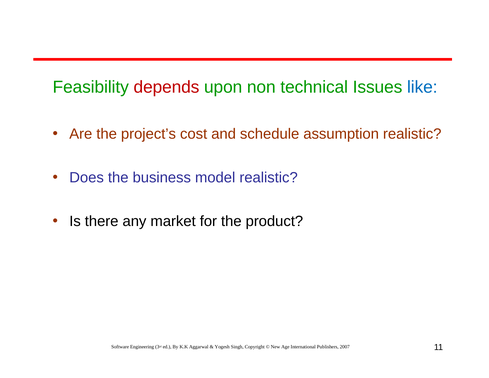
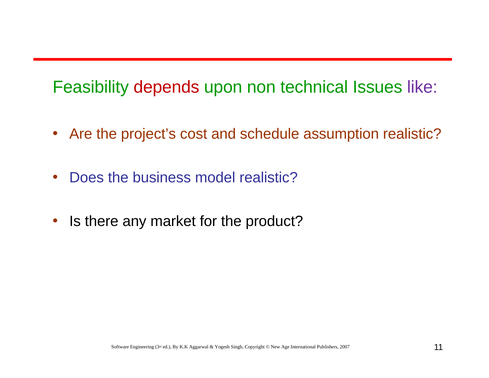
like colour: blue -> purple
